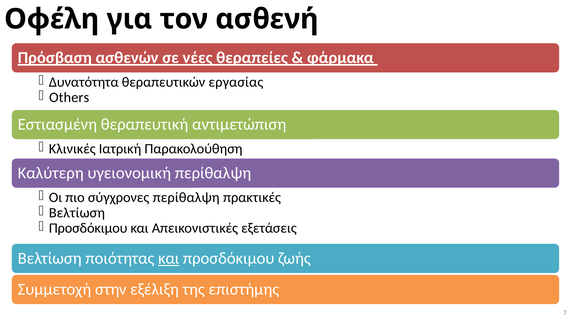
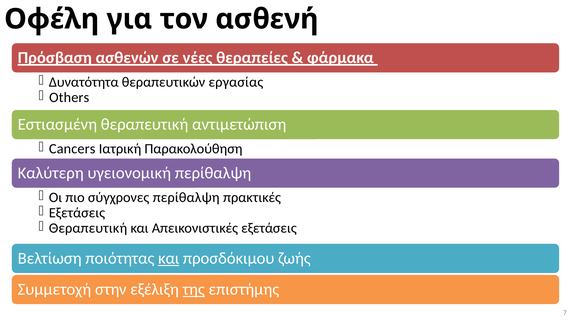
Κλινικές: Κλινικές -> Cancers
Βελτίωση at (77, 213): Βελτίωση -> Εξετάσεις
Προσδόκιμου at (88, 228): Προσδόκιμου -> Θεραπευτική
της underline: none -> present
